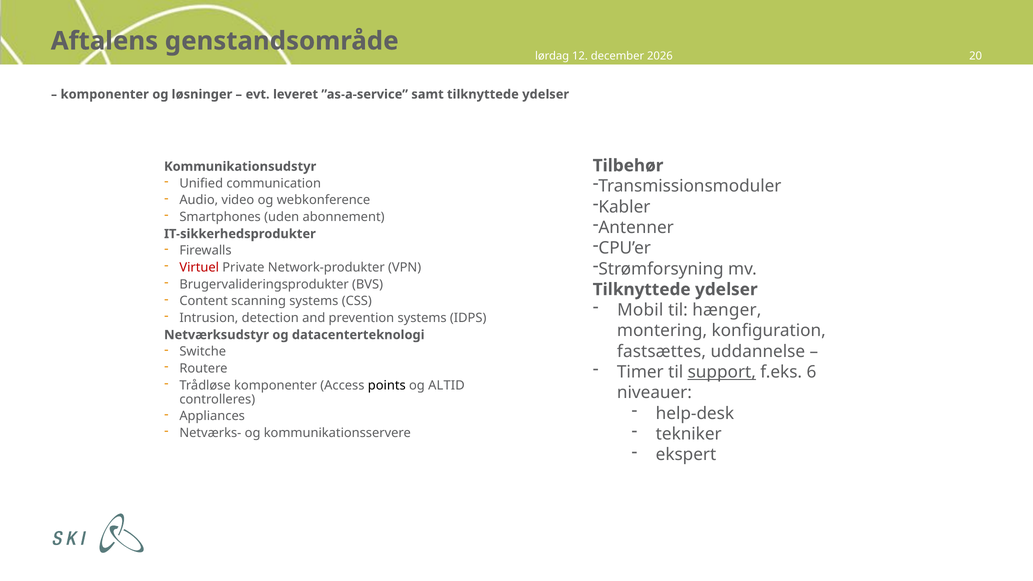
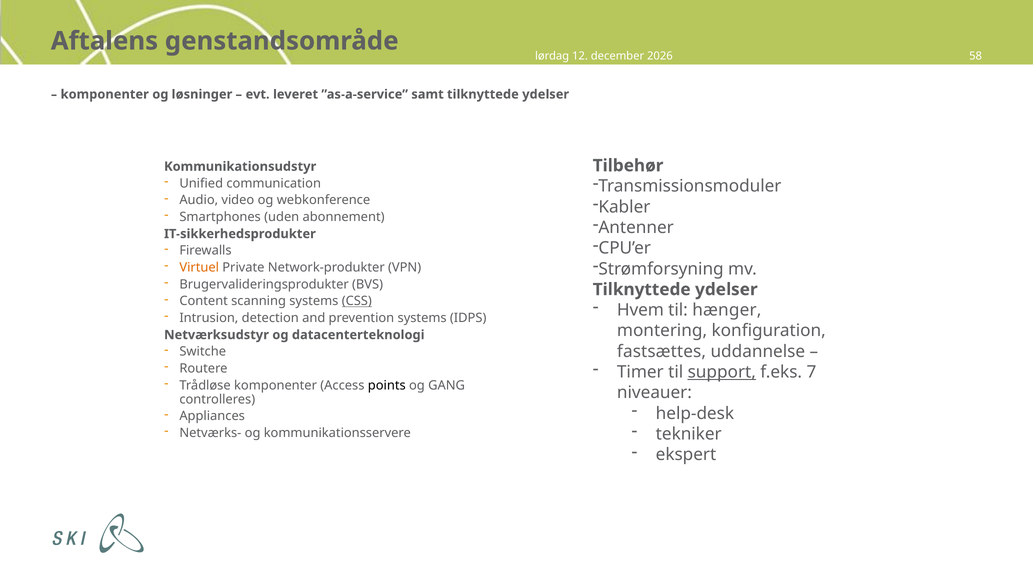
20: 20 -> 58
Virtuel colour: red -> orange
CSS underline: none -> present
Mobil: Mobil -> Hvem
6: 6 -> 7
ALTID: ALTID -> GANG
